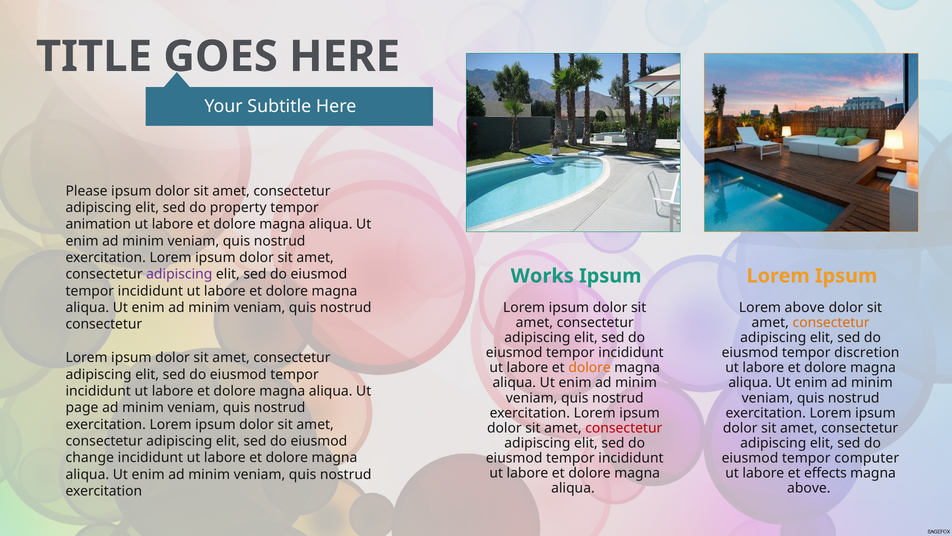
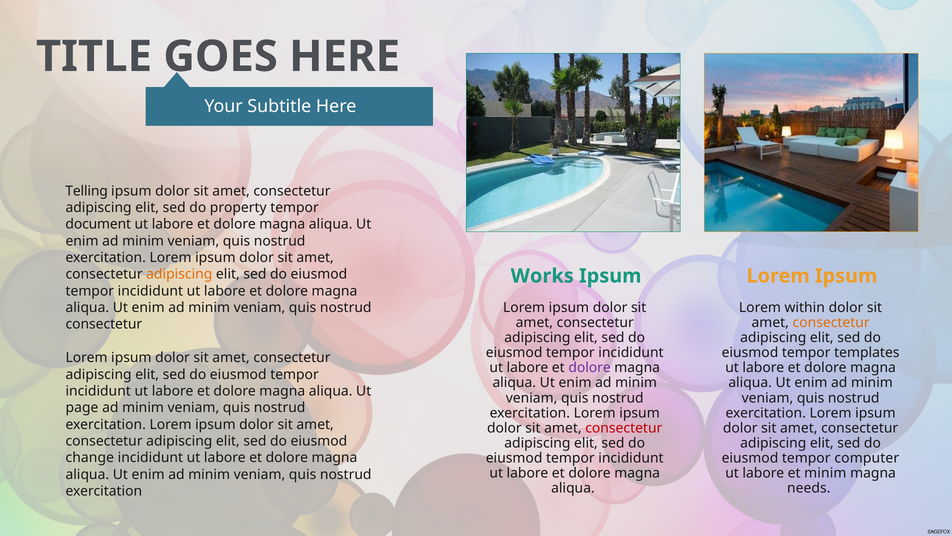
Please: Please -> Telling
animation: animation -> document
adipiscing at (179, 274) colour: purple -> orange
Lorem above: above -> within
discretion: discretion -> templates
dolore at (590, 368) colour: orange -> purple
et effects: effects -> minim
above at (809, 488): above -> needs
